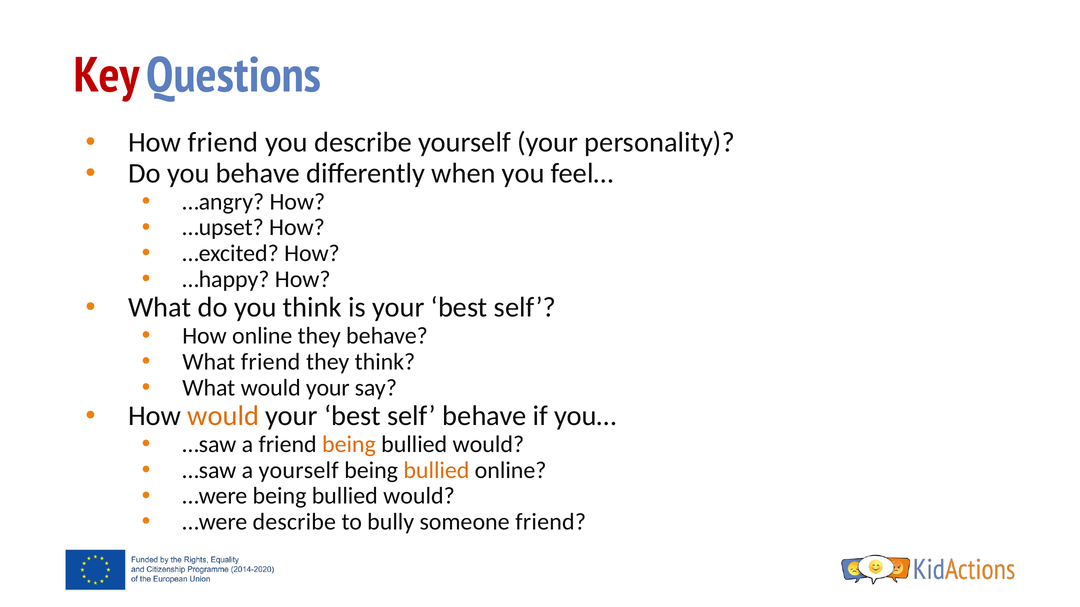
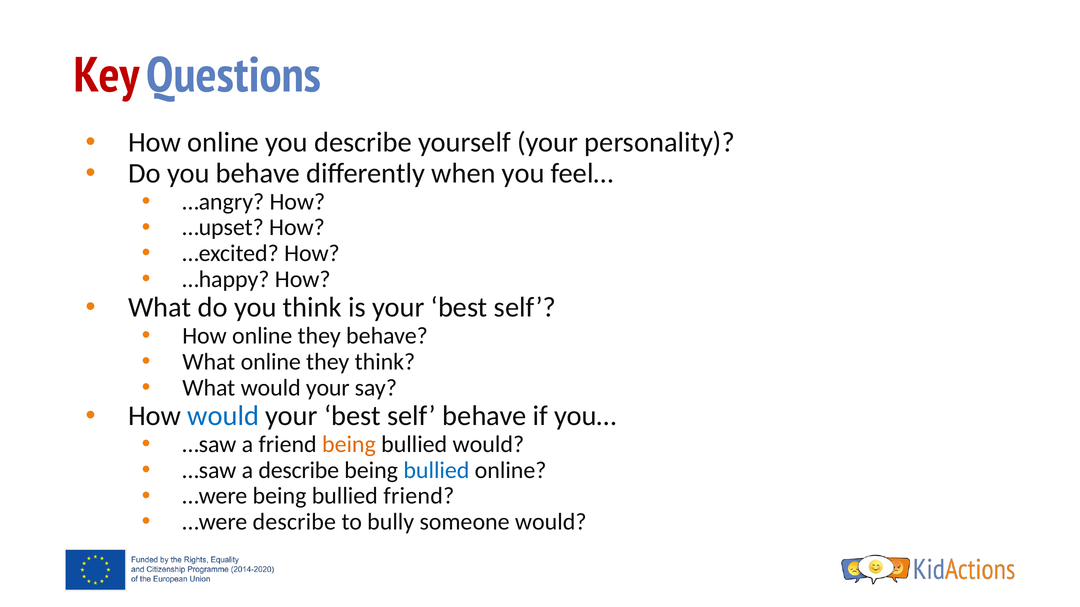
friend at (223, 143): friend -> online
What friend: friend -> online
would at (223, 416) colour: orange -> blue
a yourself: yourself -> describe
bullied at (436, 471) colour: orange -> blue
…were being bullied would: would -> friend
someone friend: friend -> would
